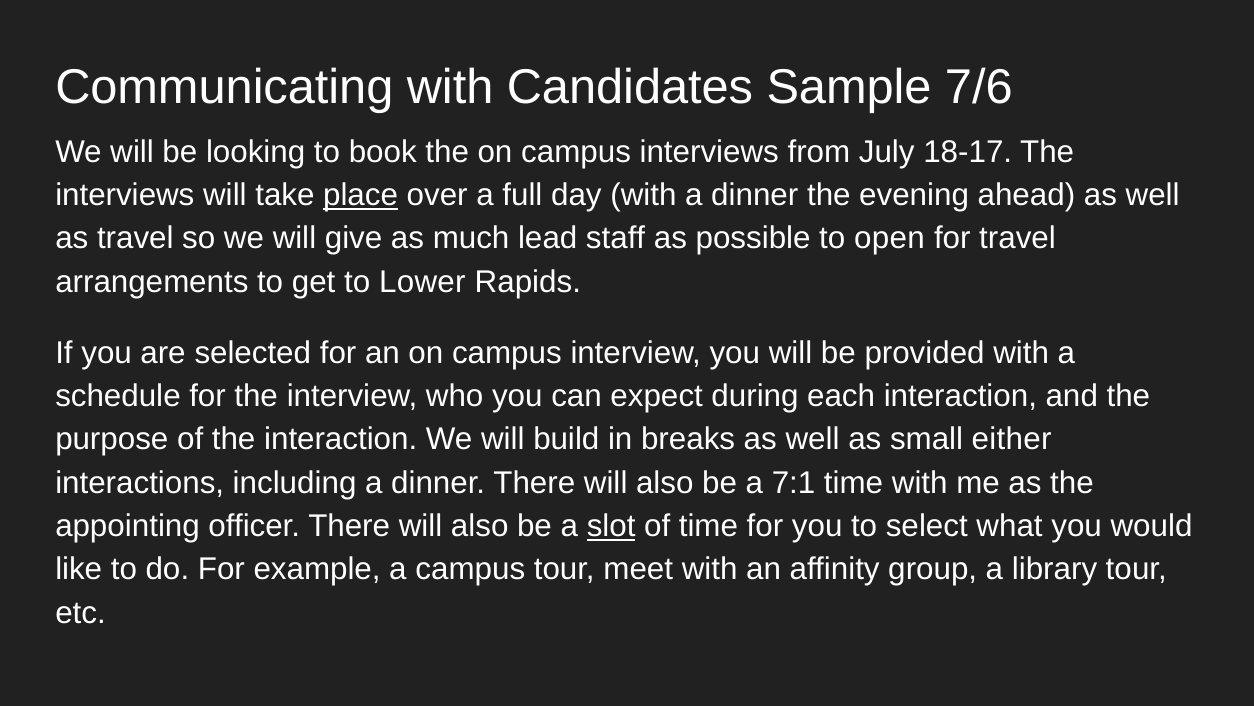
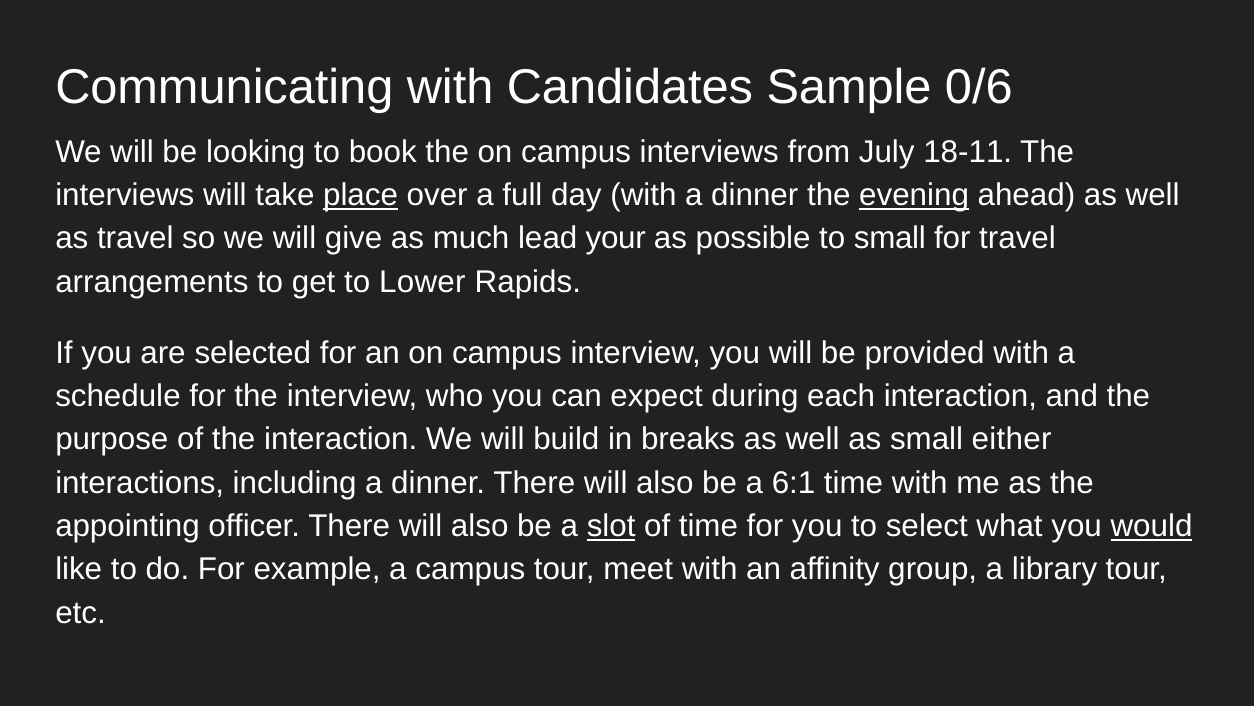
7/6: 7/6 -> 0/6
18-17: 18-17 -> 18-11
evening underline: none -> present
staff: staff -> your
to open: open -> small
7:1: 7:1 -> 6:1
would underline: none -> present
